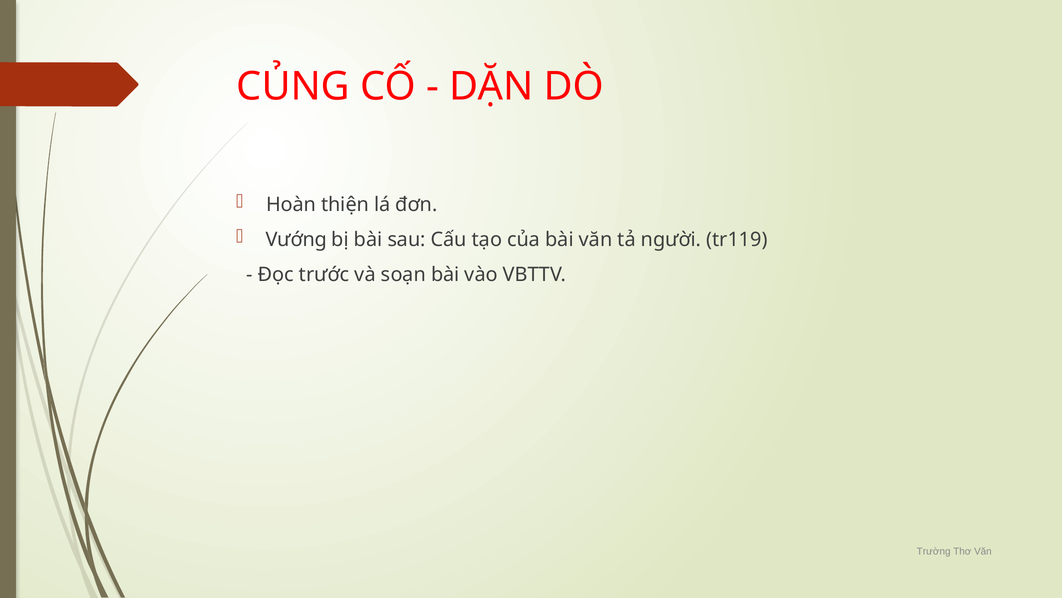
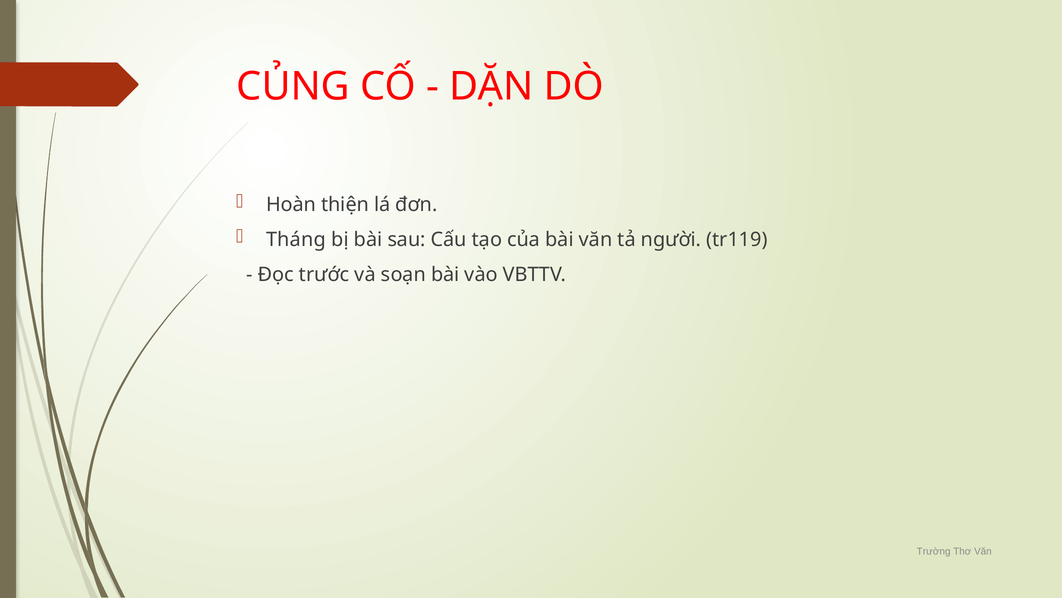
Vướng: Vướng -> Tháng
